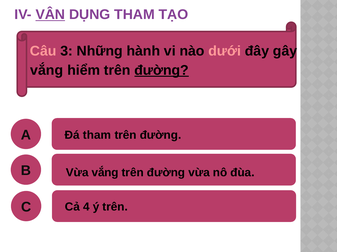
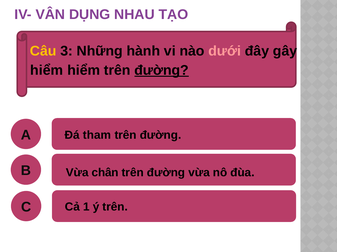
VÂN underline: present -> none
DỤNG THAM: THAM -> NHAU
Câu colour: pink -> yellow
vắng at (47, 70): vắng -> hiểm
Vừa vắng: vắng -> chân
4: 4 -> 1
